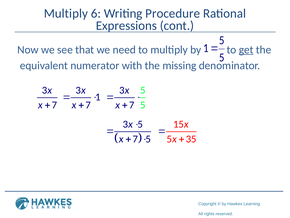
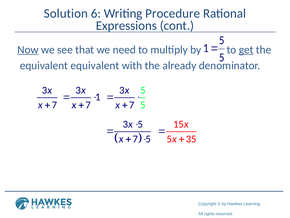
Multiply at (66, 13): Multiply -> Solution
Now underline: none -> present
equivalent numerator: numerator -> equivalent
missing: missing -> already
